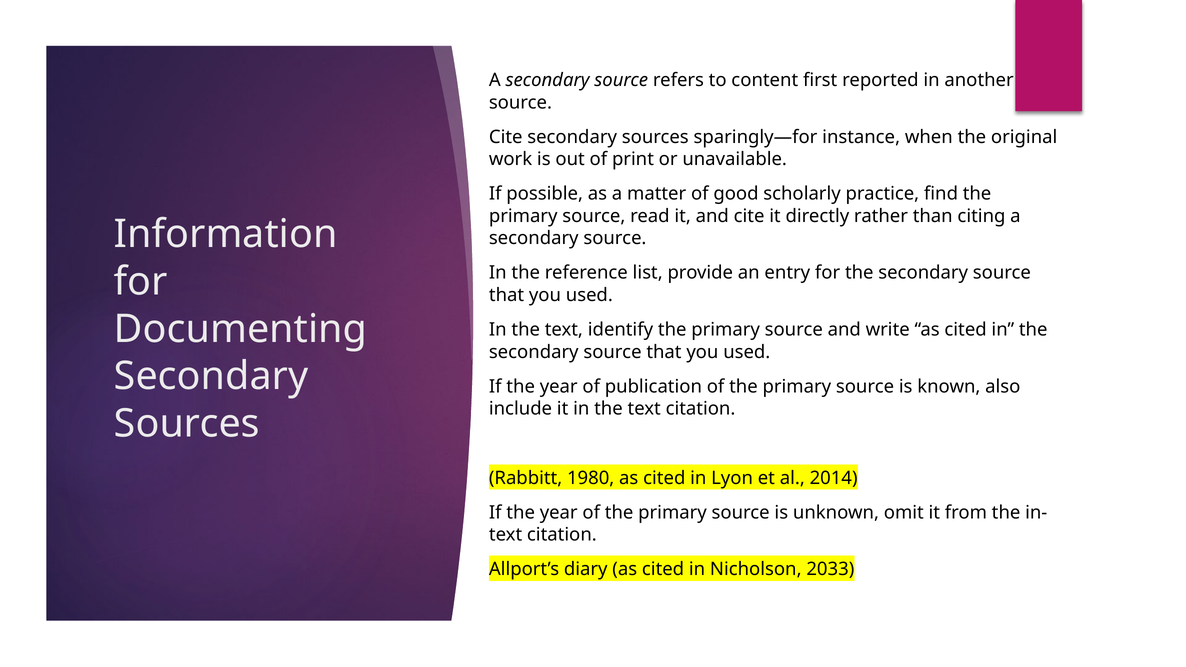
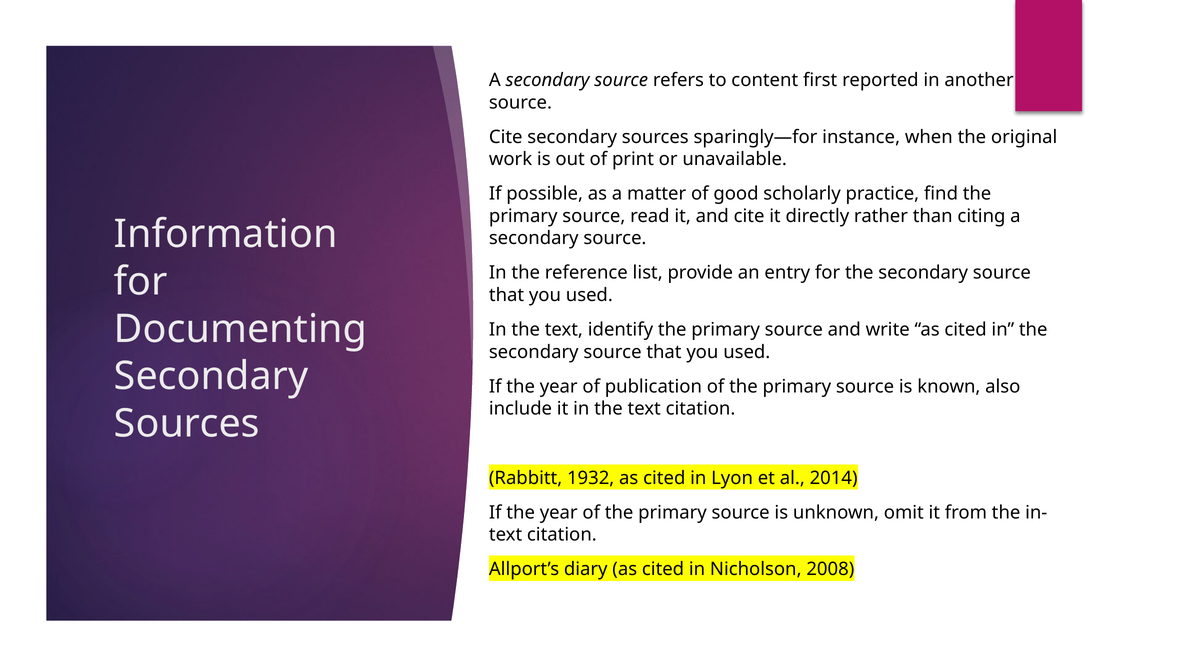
1980: 1980 -> 1932
2033: 2033 -> 2008
